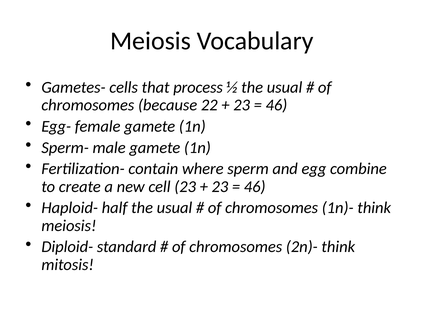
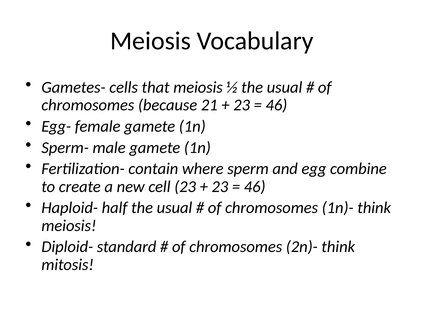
that process: process -> meiosis
22: 22 -> 21
